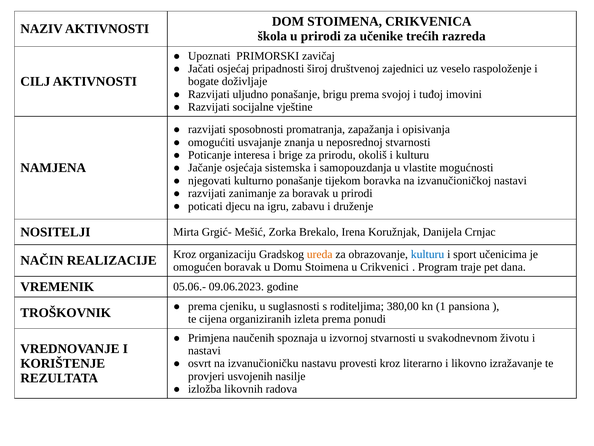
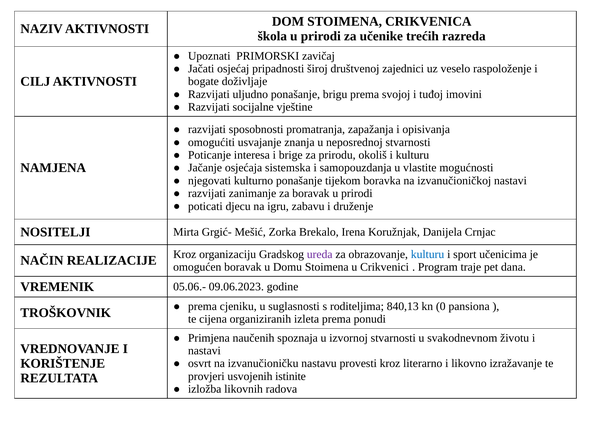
ureda colour: orange -> purple
380,00: 380,00 -> 840,13
1: 1 -> 0
nasilje: nasilje -> istinite
